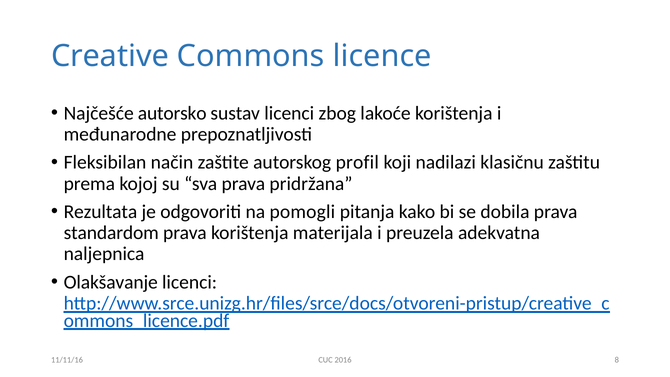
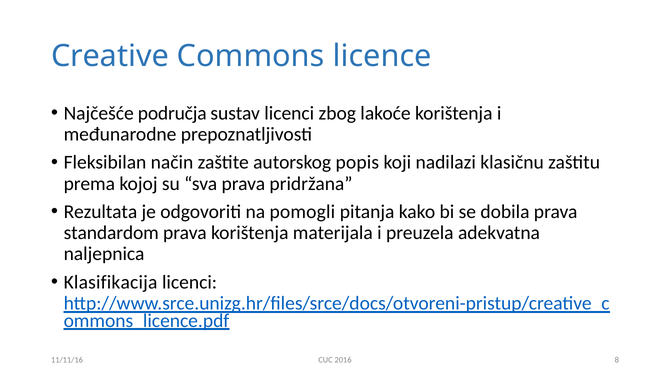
autorsko: autorsko -> područja
profil: profil -> popis
Olakšavanje: Olakšavanje -> Klasifikacija
